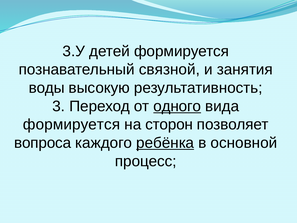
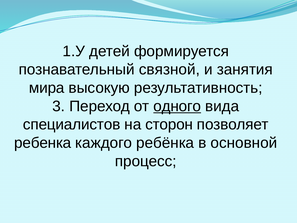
3.У: 3.У -> 1.У
воды: воды -> мира
формируется at (72, 124): формируется -> специалистов
вопроса: вопроса -> ребенка
ребёнка underline: present -> none
